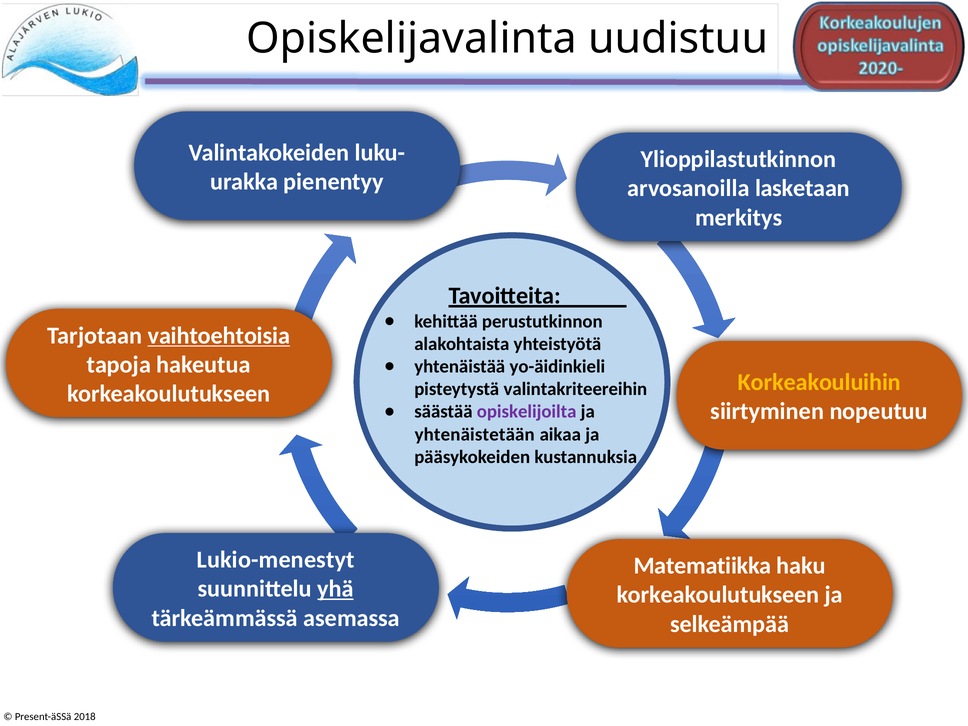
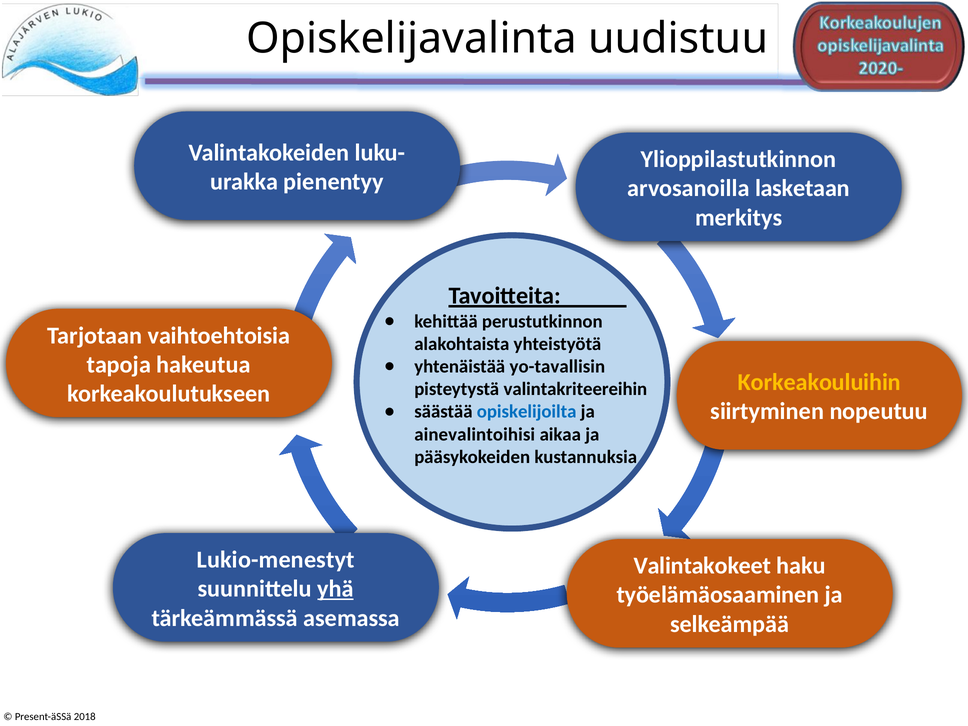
vaihtoehtoisia underline: present -> none
yo-äidinkieli: yo-äidinkieli -> yo-tavallisin
opiskelijoilta colour: purple -> blue
yhtenäistetään: yhtenäistetään -> ainevalintoihisi
Matematiikka: Matematiikka -> Valintakokeet
korkeakoulutukseen at (718, 595): korkeakoulutukseen -> työelämäosaaminen
